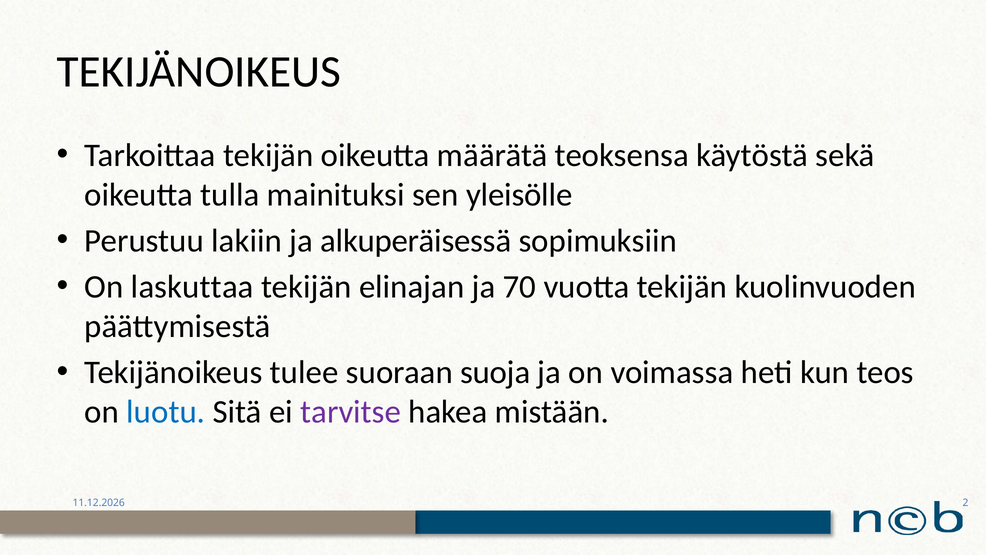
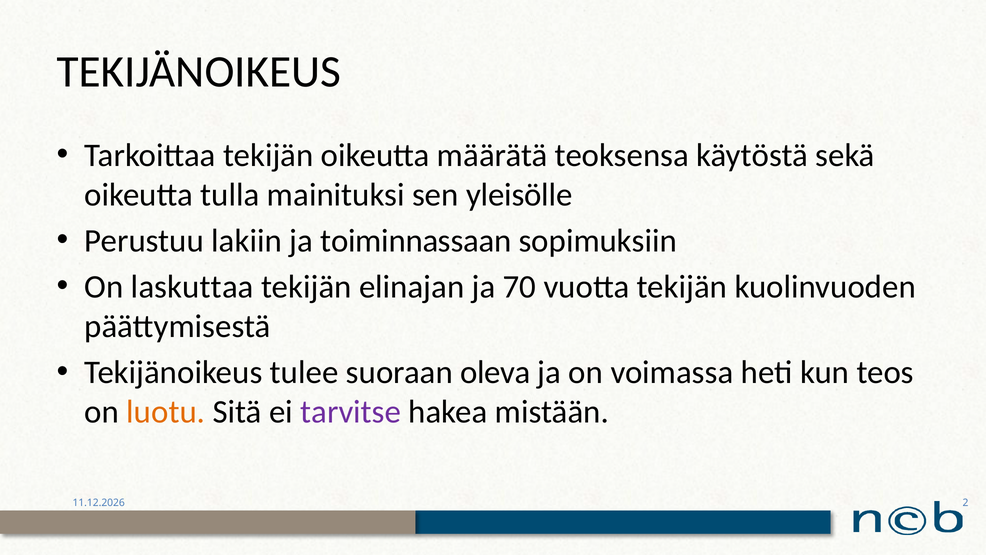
alkuperäisessä: alkuperäisessä -> toiminnassaan
suoja: suoja -> oleva
luotu colour: blue -> orange
